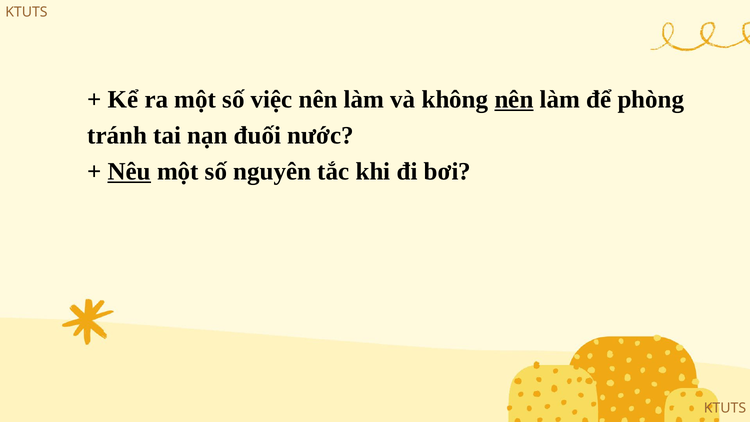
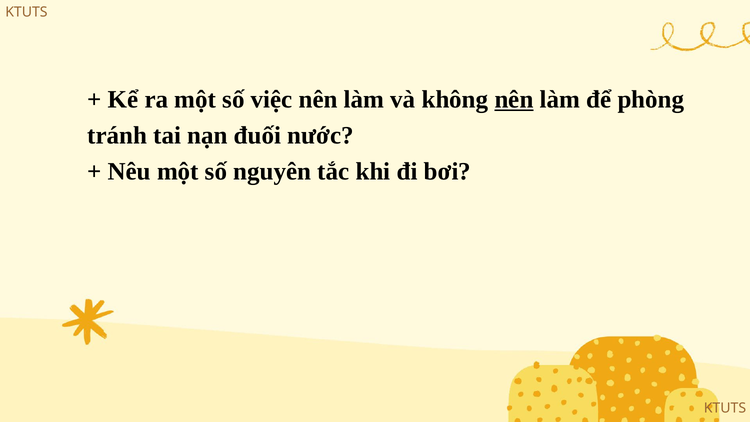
Nêu underline: present -> none
